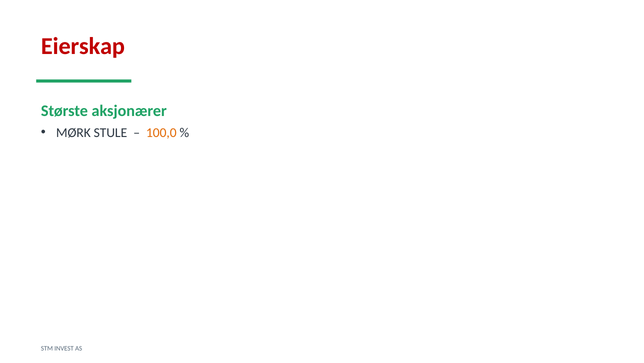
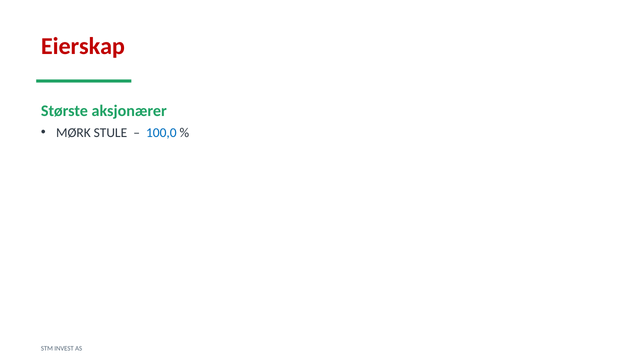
100,0 colour: orange -> blue
